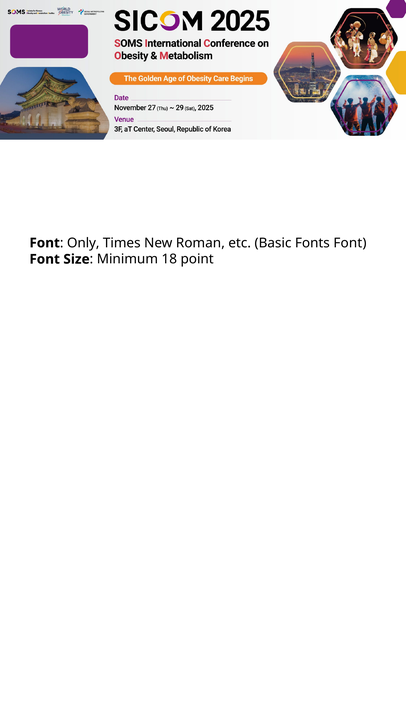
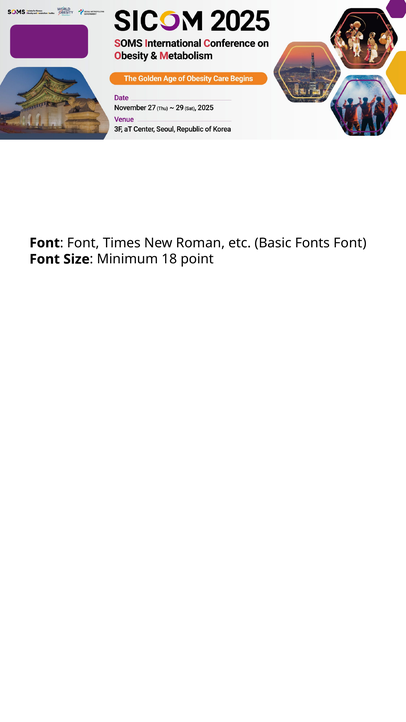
Only at (83, 243): Only -> Font
